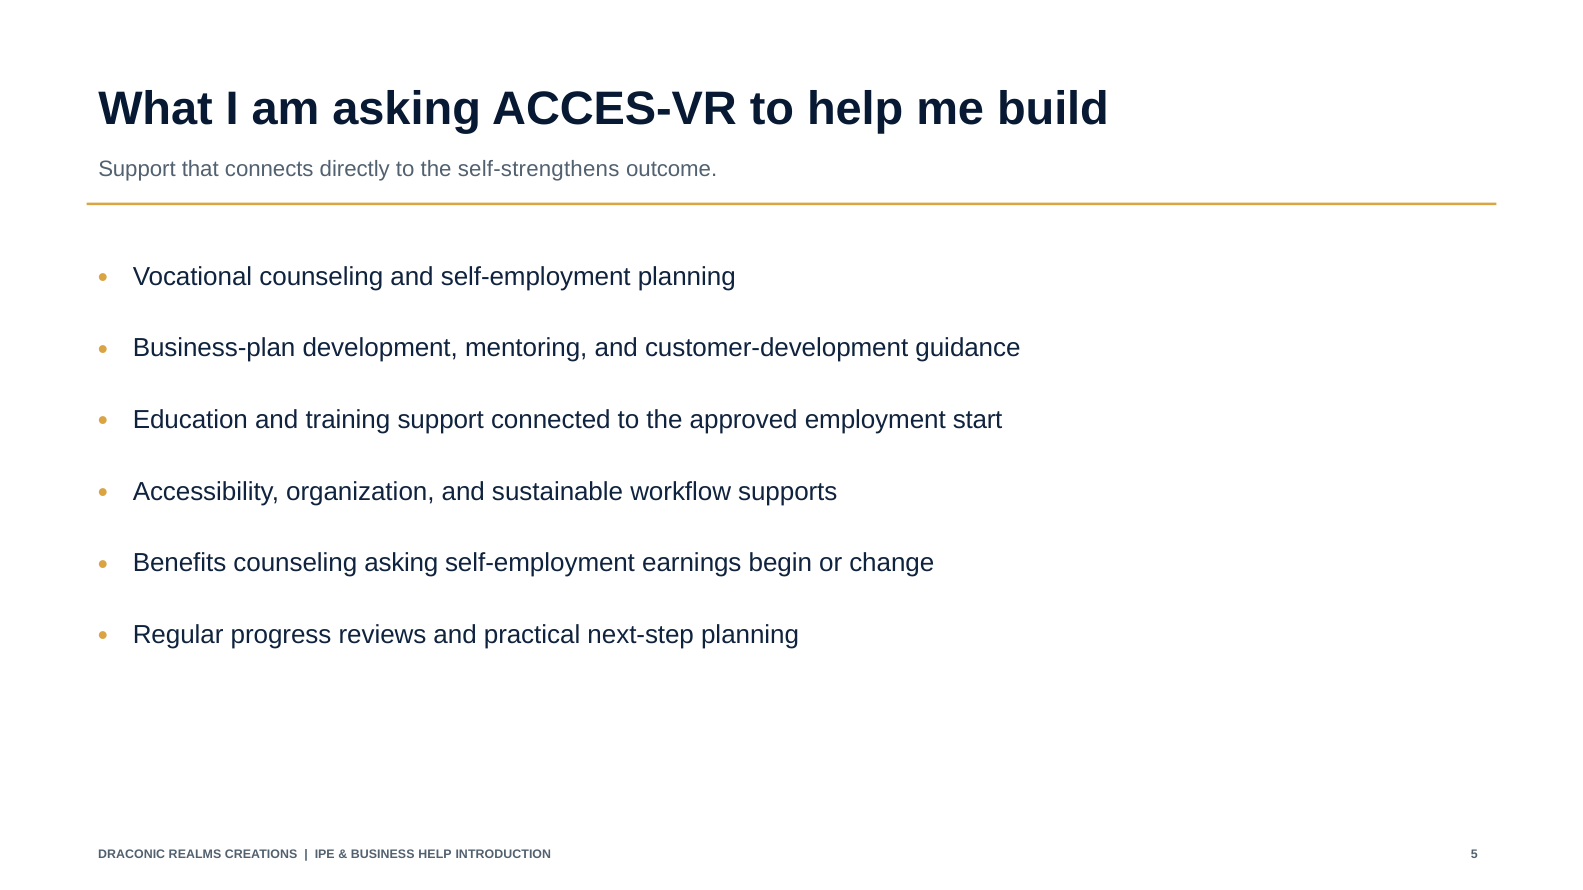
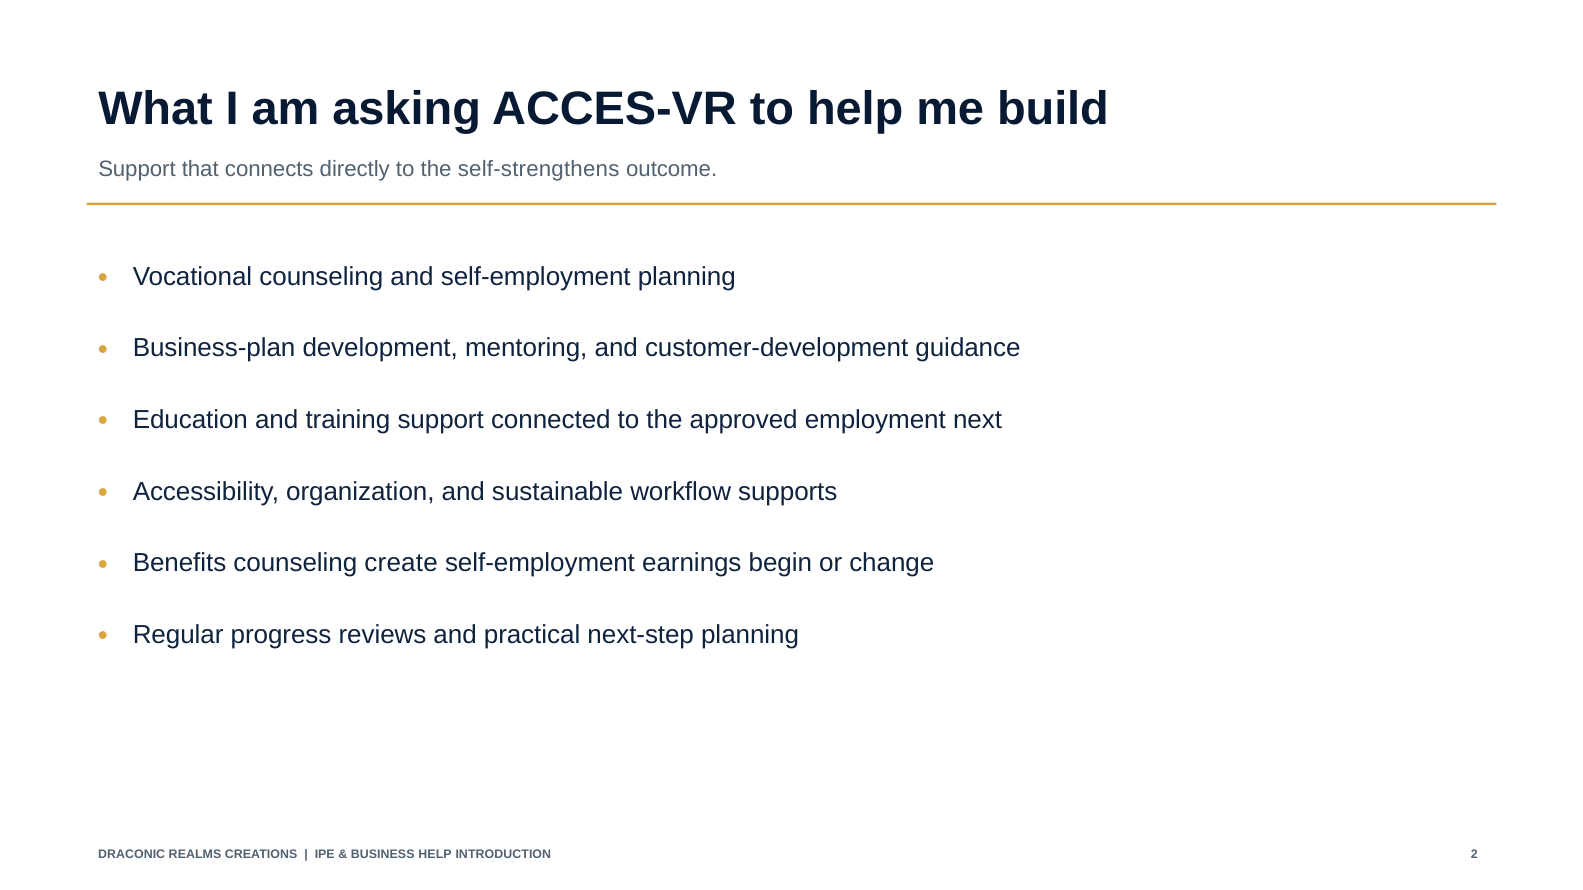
start: start -> next
counseling asking: asking -> create
5: 5 -> 2
